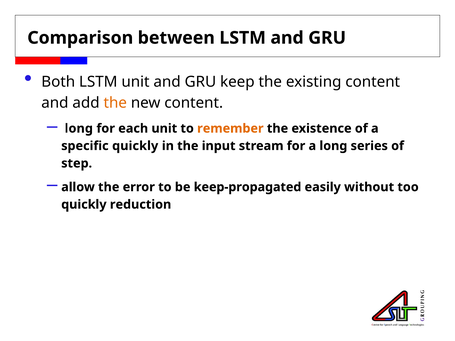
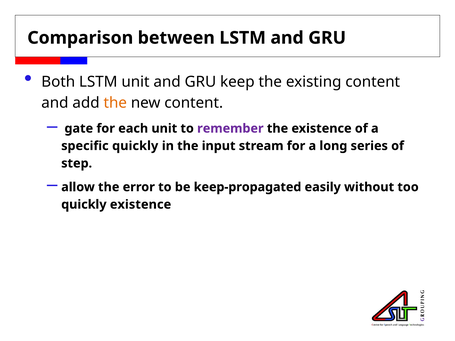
long at (79, 129): long -> gate
remember colour: orange -> purple
quickly reduction: reduction -> existence
